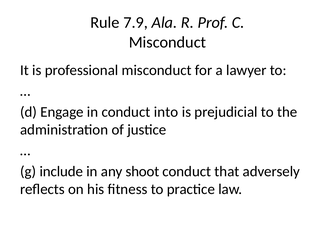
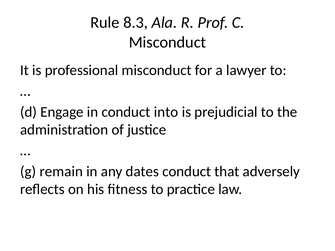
7.9: 7.9 -> 8.3
include: include -> remain
shoot: shoot -> dates
